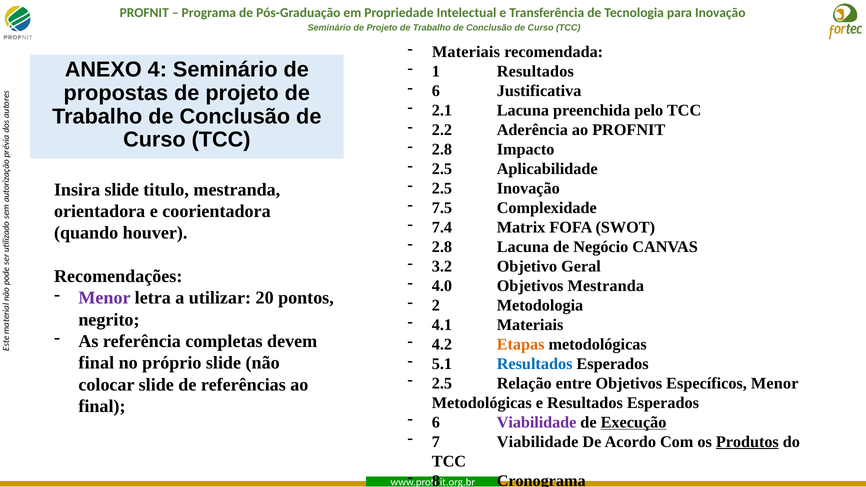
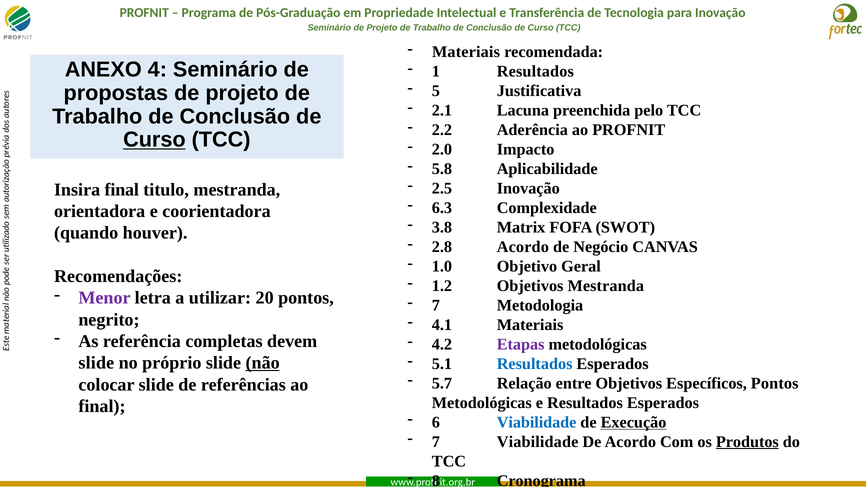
6 at (436, 91): 6 -> 5
Curso at (154, 140) underline: none -> present
2.8 at (442, 150): 2.8 -> 2.0
2.5 at (442, 169): 2.5 -> 5.8
Insira slide: slide -> final
7.5: 7.5 -> 6.3
7.4: 7.4 -> 3.8
2.8 Lacuna: Lacuna -> Acordo
3.2: 3.2 -> 1.0
4.0: 4.0 -> 1.2
2 at (436, 305): 2 -> 7
Etapas colour: orange -> purple
final at (96, 363): final -> slide
não underline: none -> present
2.5 at (442, 383): 2.5 -> 5.7
Específicos Menor: Menor -> Pontos
Viabilidade at (537, 422) colour: purple -> blue
